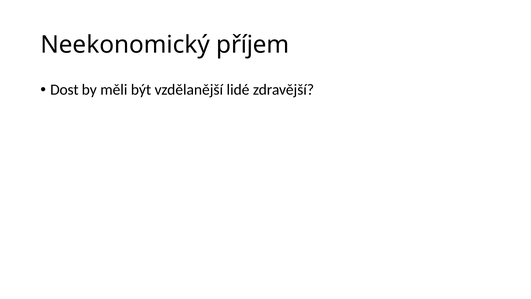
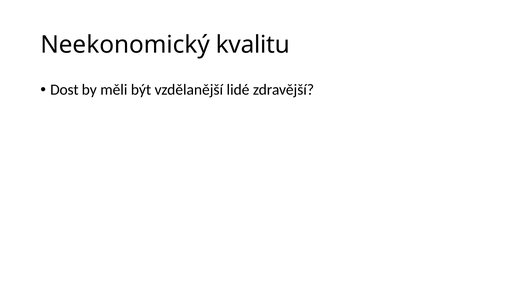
příjem: příjem -> kvalitu
